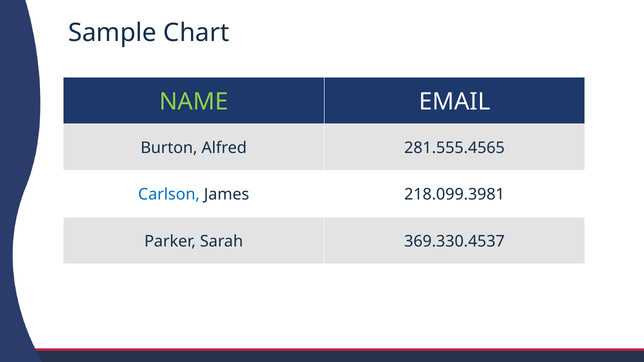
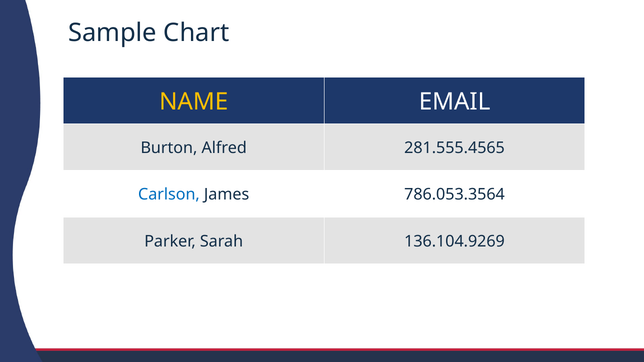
NAME colour: light green -> yellow
218.099.3981: 218.099.3981 -> 786.053.3564
369.330.4537: 369.330.4537 -> 136.104.9269
